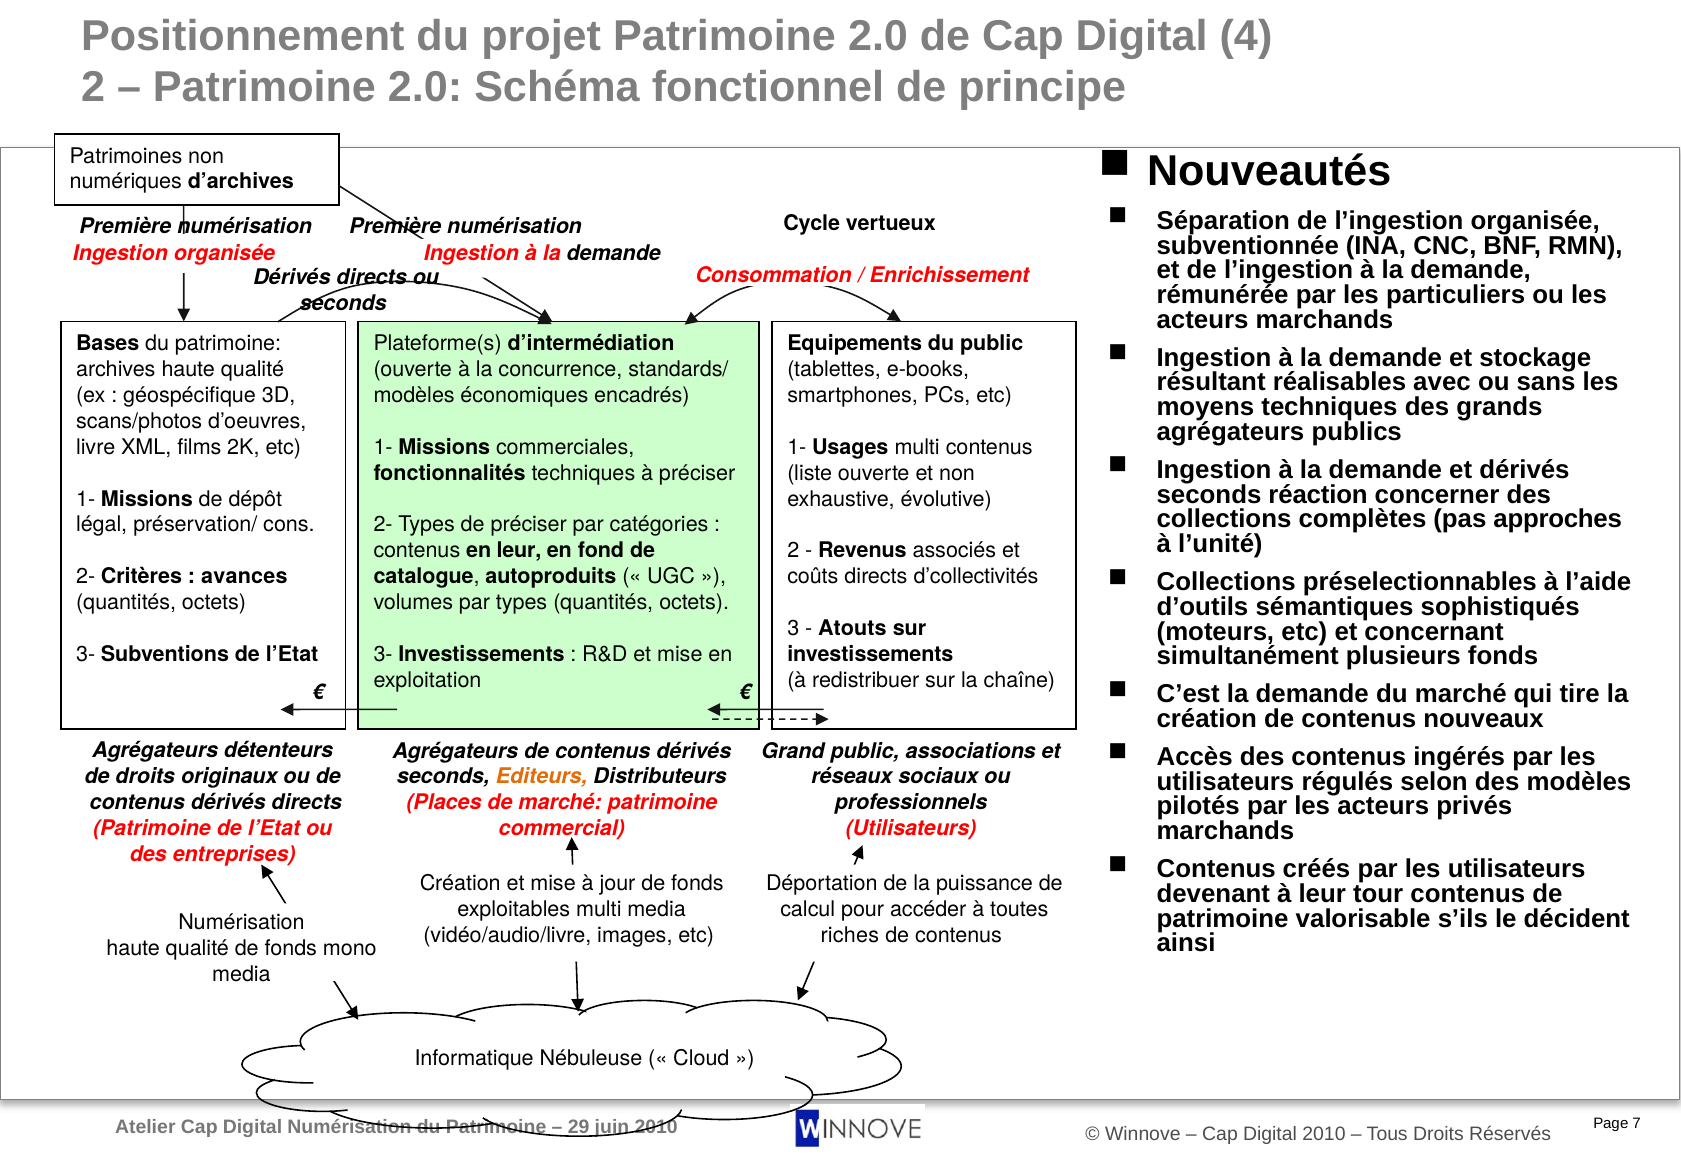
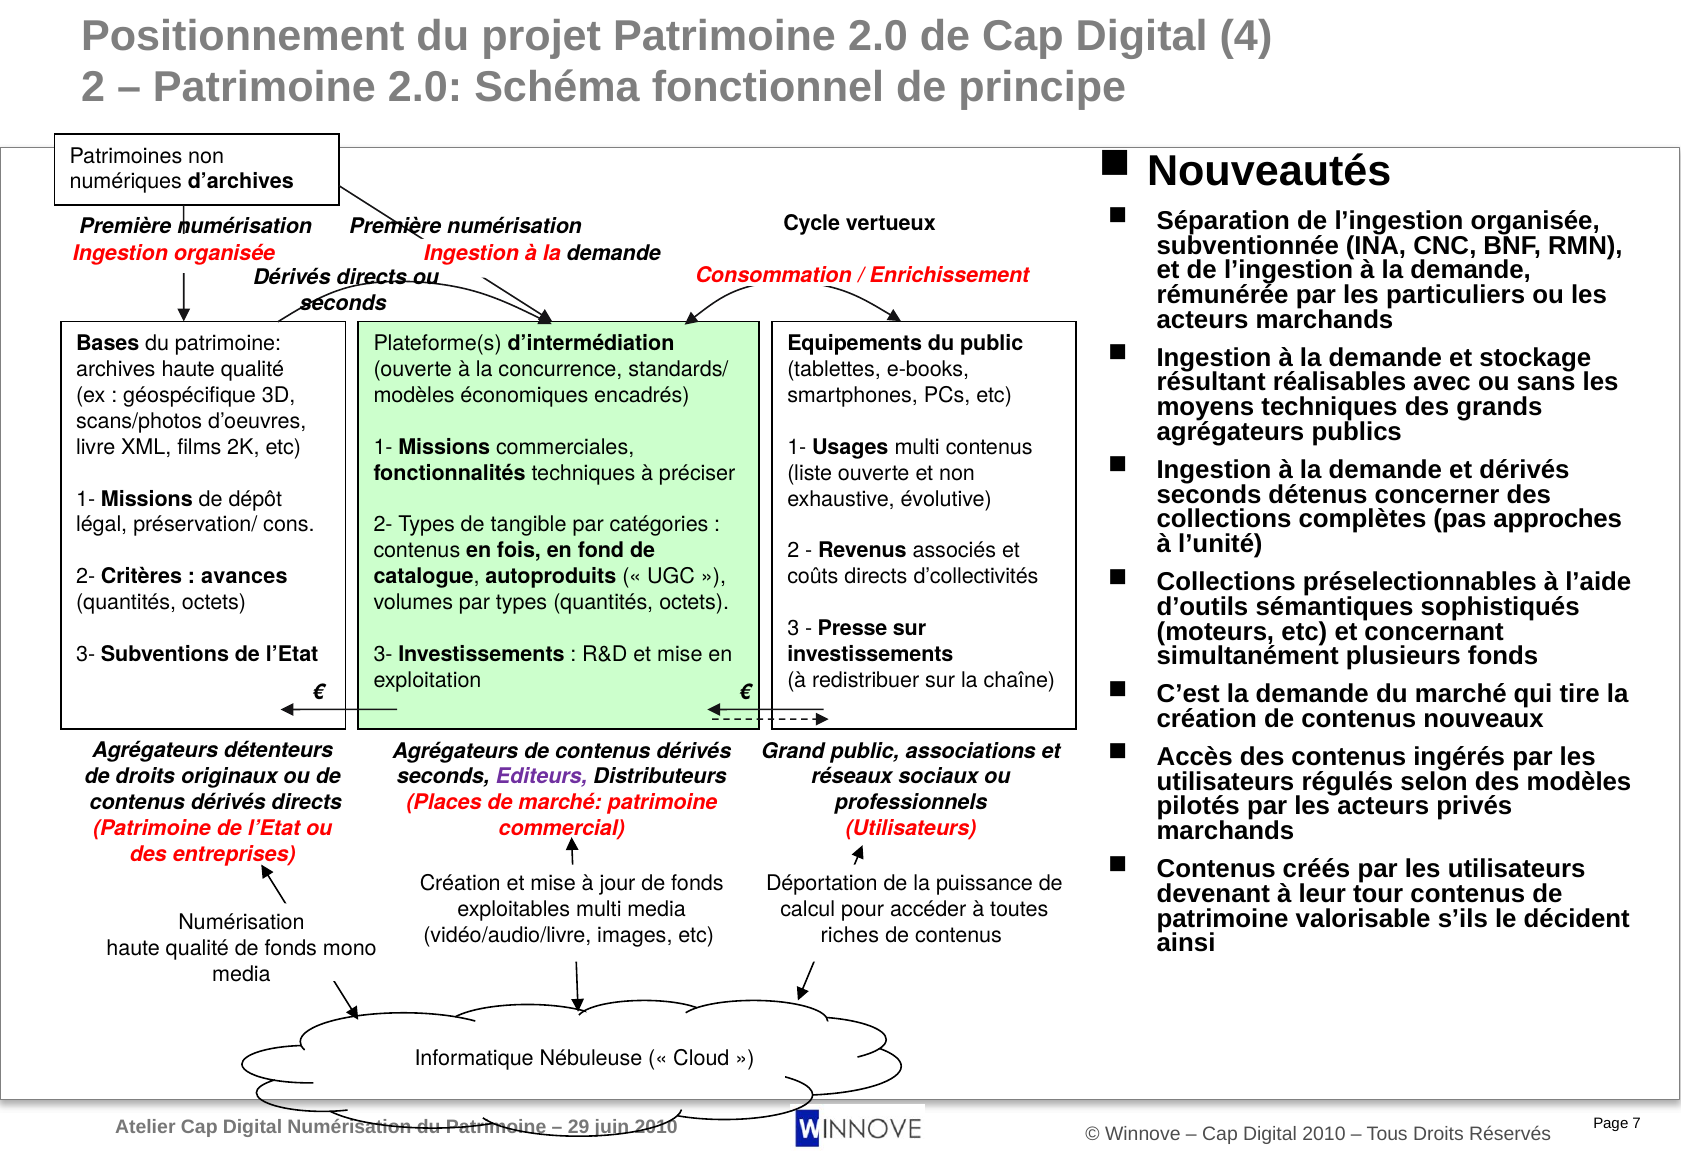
réaction: réaction -> détenus
de préciser: préciser -> tangible
en leur: leur -> fois
Atouts: Atouts -> Presse
Editeurs colour: orange -> purple
